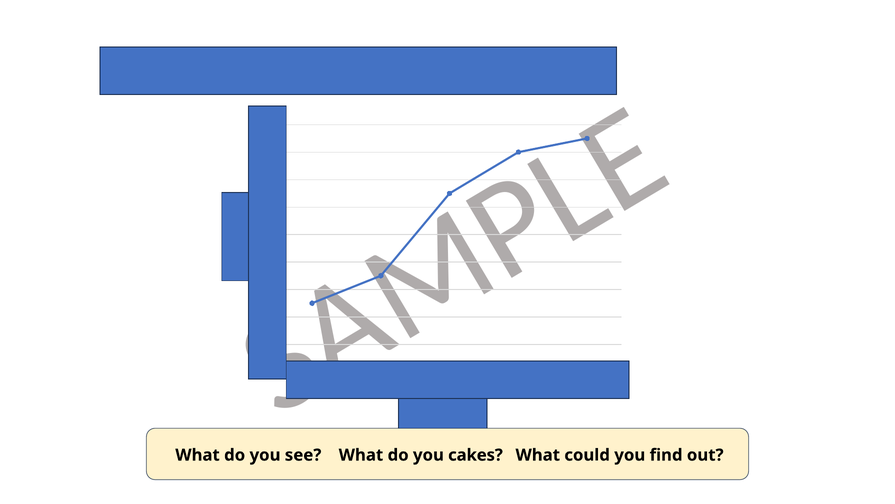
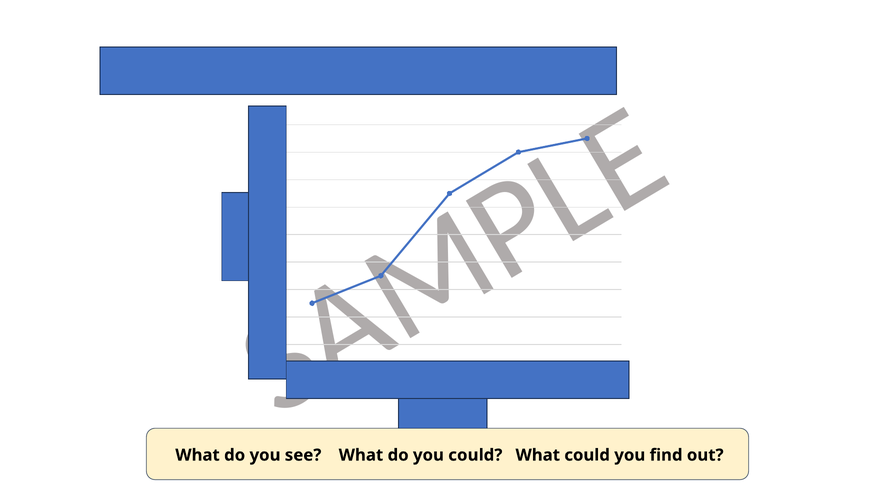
you cakes: cakes -> could
